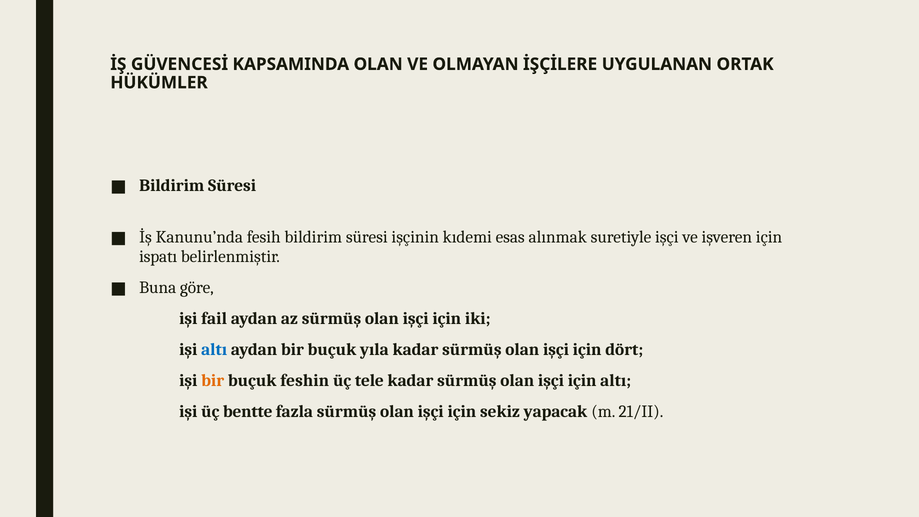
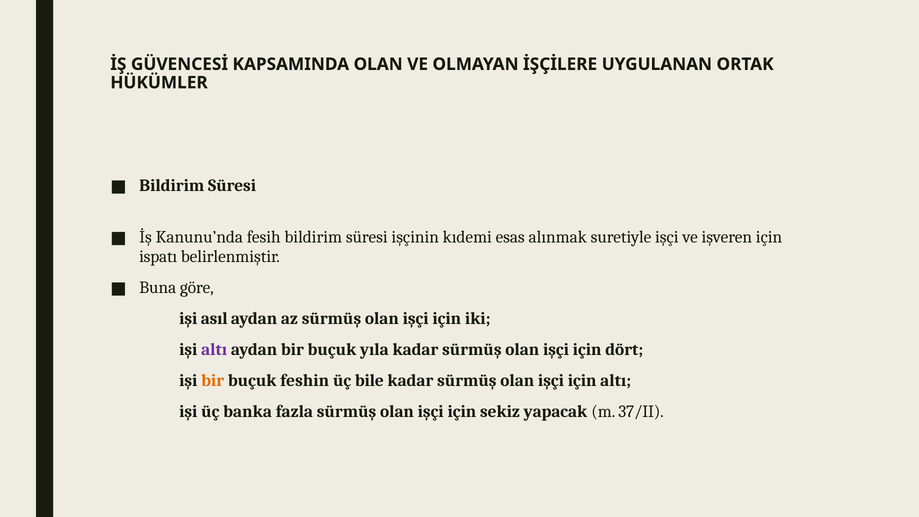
fail: fail -> asıl
altı at (214, 349) colour: blue -> purple
tele: tele -> bile
bentte: bentte -> banka
21/II: 21/II -> 37/II
